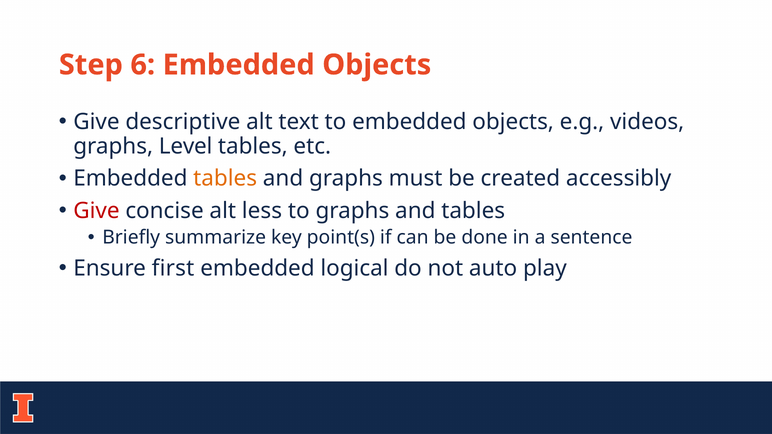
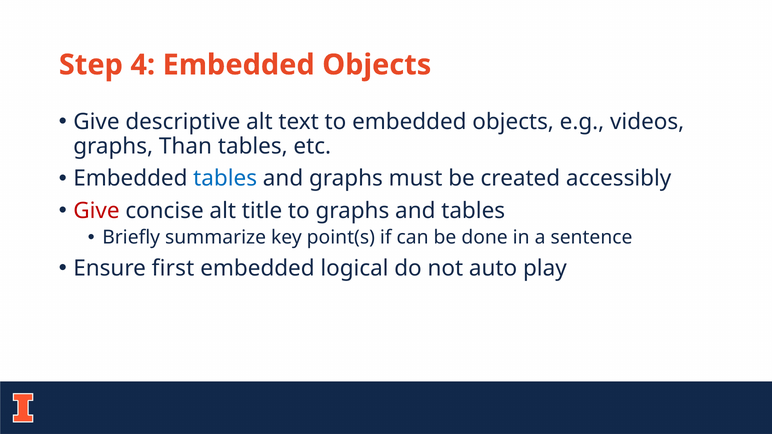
6: 6 -> 4
Level: Level -> Than
tables at (225, 179) colour: orange -> blue
less: less -> title
